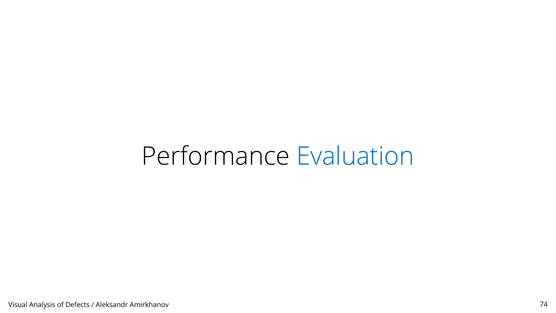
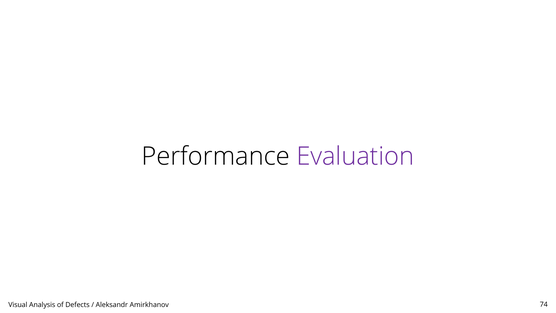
Evaluation colour: blue -> purple
